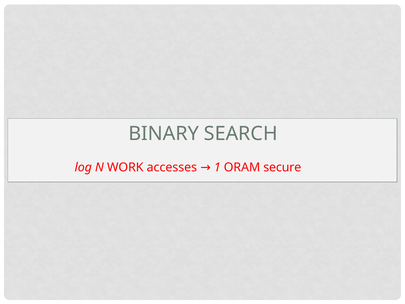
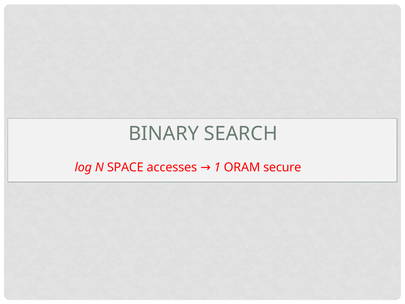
WORK: WORK -> SPACE
